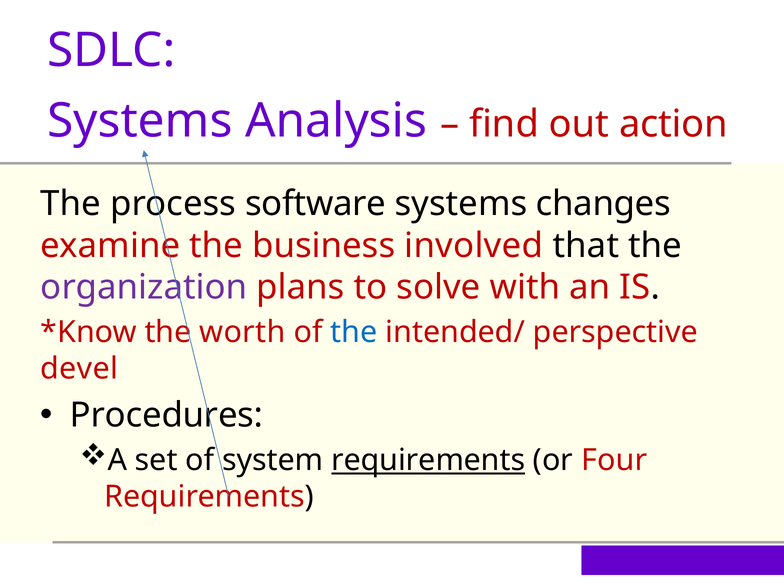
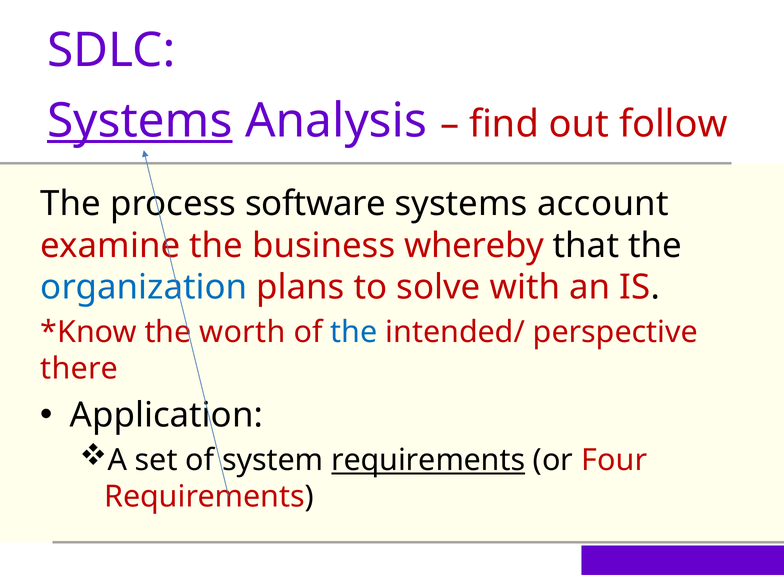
Systems at (140, 121) underline: none -> present
action: action -> follow
changes: changes -> account
involved: involved -> whereby
organization colour: purple -> blue
devel: devel -> there
Procedures: Procedures -> Application
